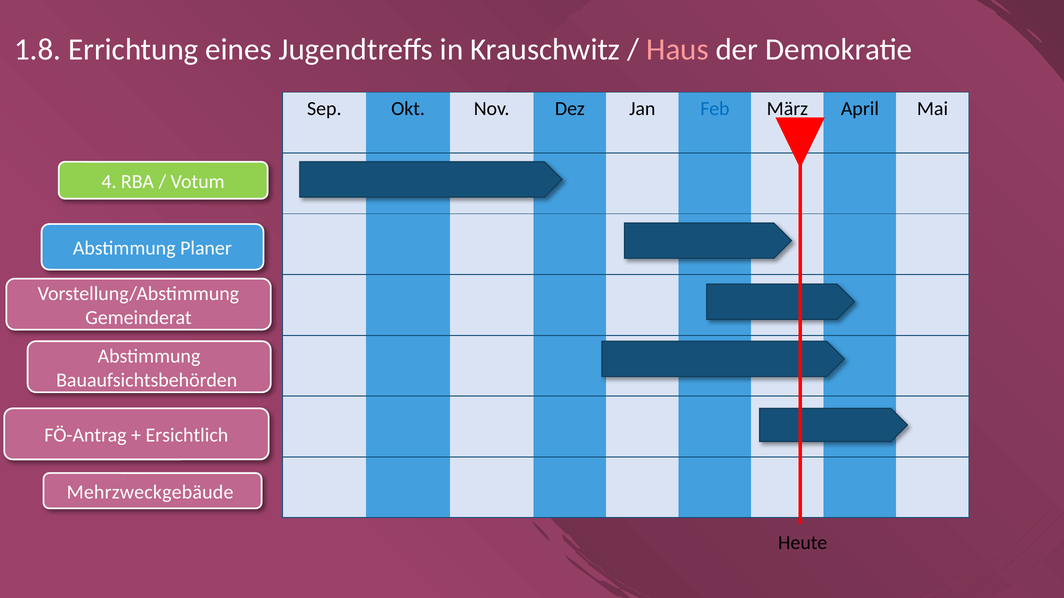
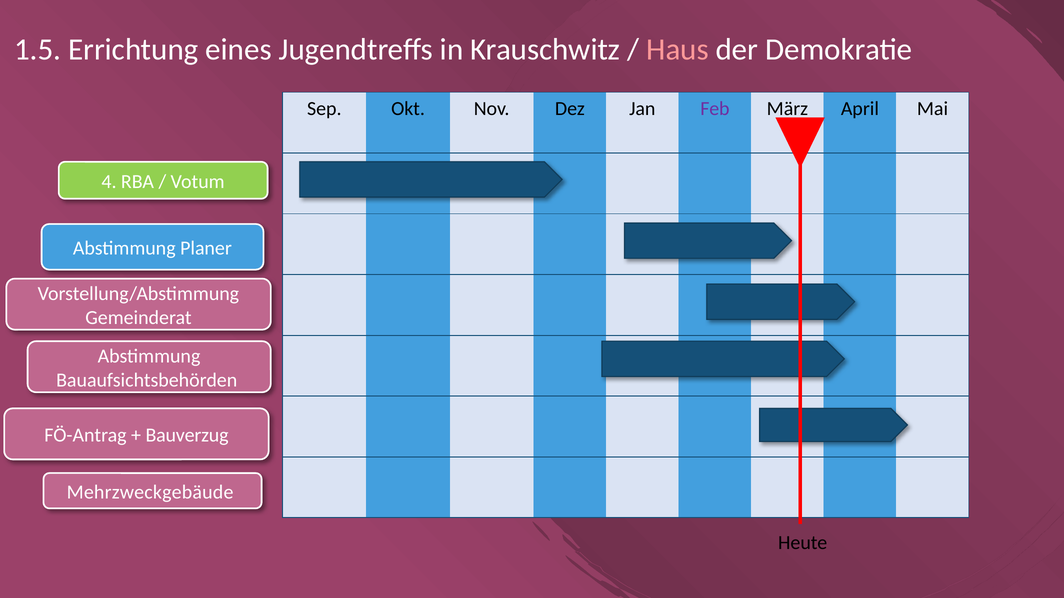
1.8: 1.8 -> 1.5
Feb colour: blue -> purple
Ersichtlich: Ersichtlich -> Bauverzug
